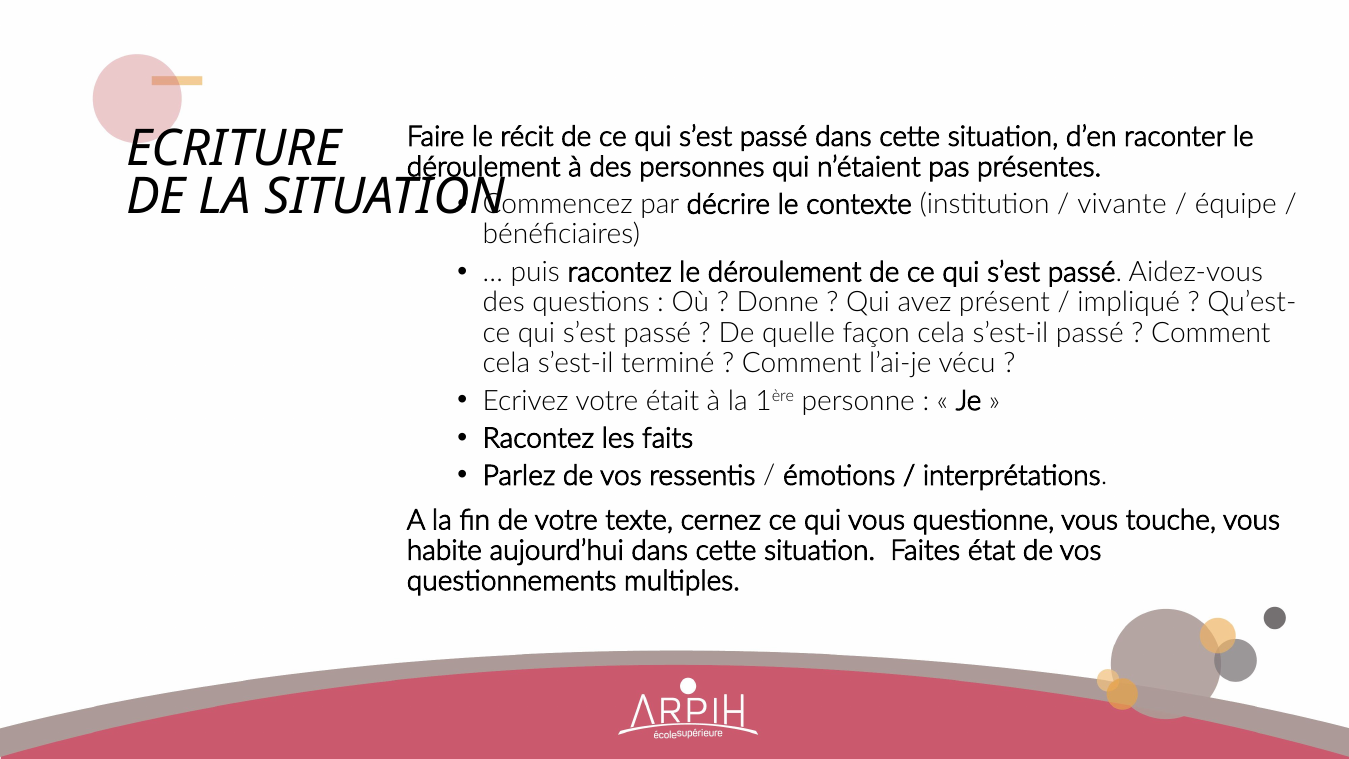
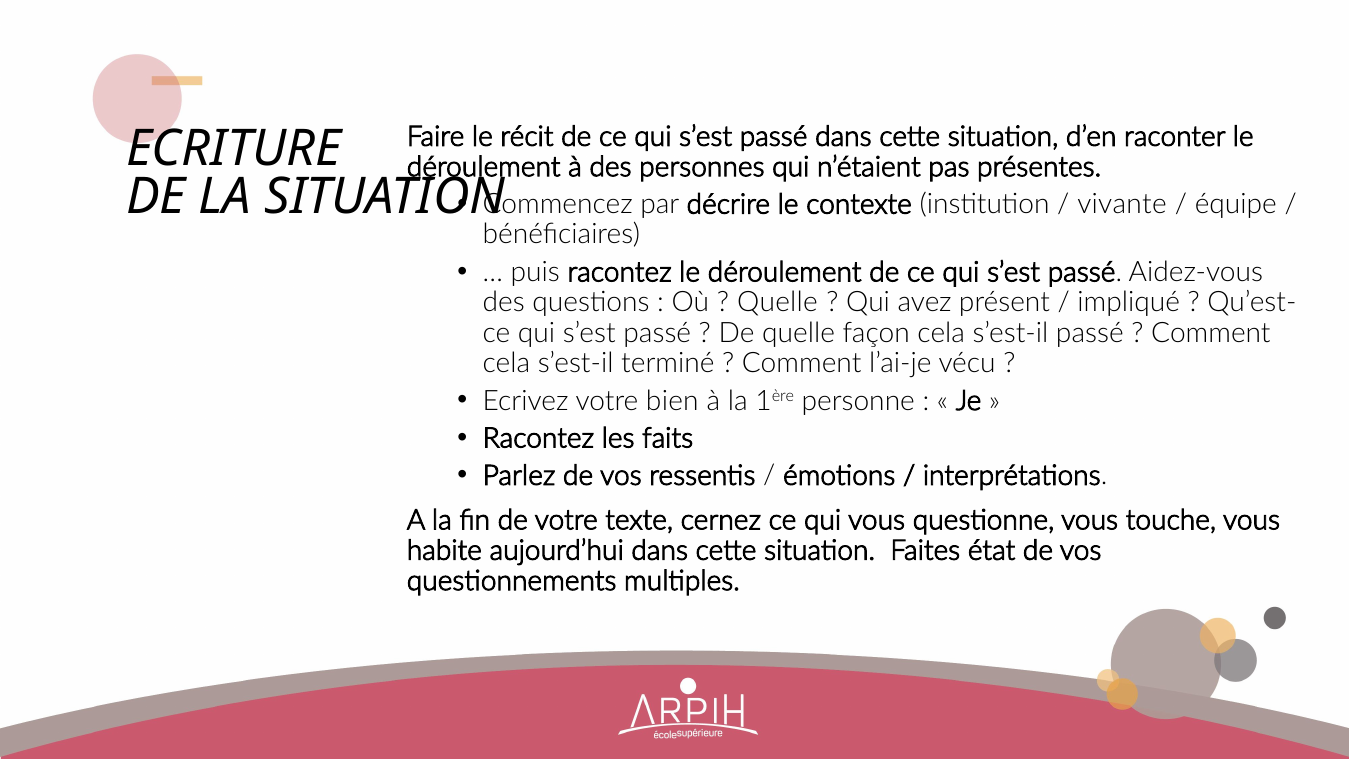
Donne at (778, 302): Donne -> Quelle
était: était -> bien
